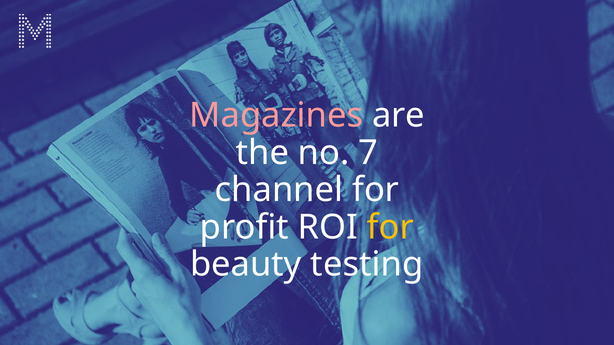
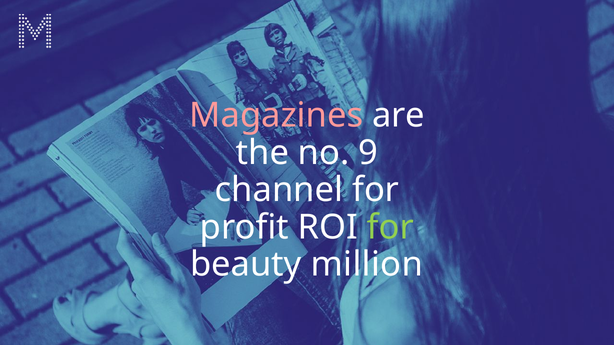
7: 7 -> 9
for at (390, 227) colour: yellow -> light green
testing: testing -> million
